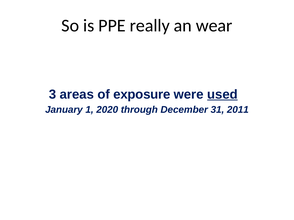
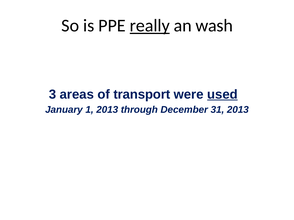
really underline: none -> present
wear: wear -> wash
exposure: exposure -> transport
1 2020: 2020 -> 2013
31 2011: 2011 -> 2013
